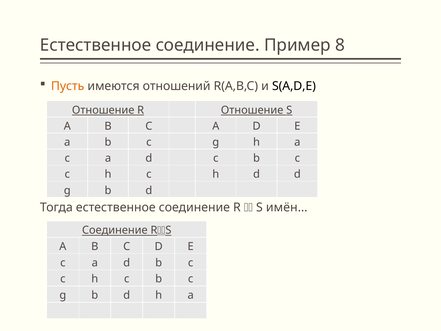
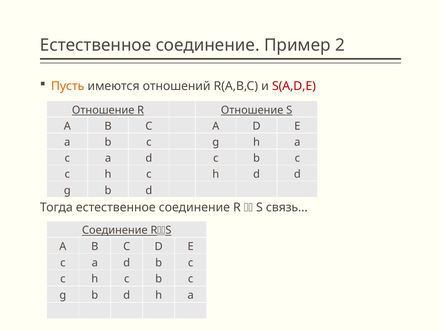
8: 8 -> 2
S(A,D,E colour: black -> red
имён…: имён… -> связь…
